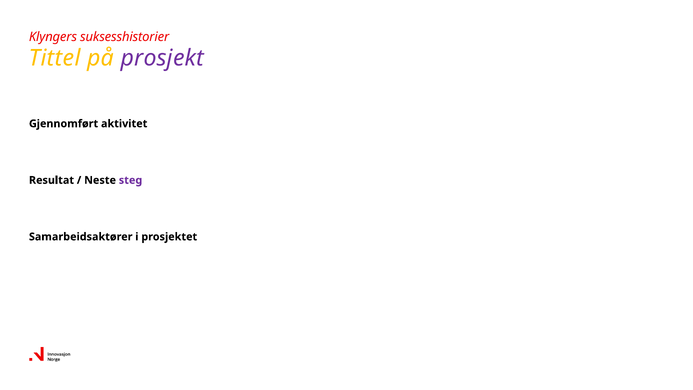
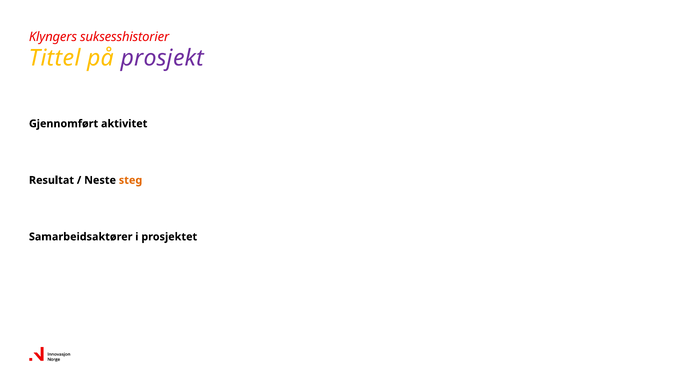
steg colour: purple -> orange
